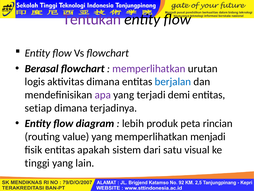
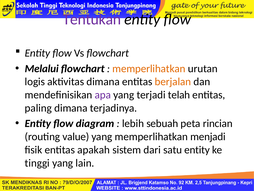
Berasal: Berasal -> Melalui
memperlihatkan at (149, 68) colour: purple -> orange
berjalan colour: blue -> orange
demi: demi -> telah
setiap: setiap -> paling
produk: produk -> sebuah
satu visual: visual -> entity
